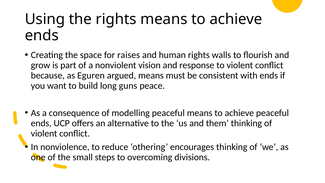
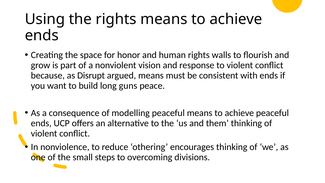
raises: raises -> honor
Eguren: Eguren -> Disrupt
